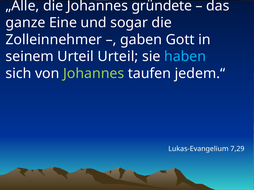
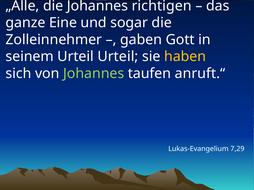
gründete: gründete -> richtigen
haben colour: light blue -> yellow
jedem.“: jedem.“ -> anruft.“
